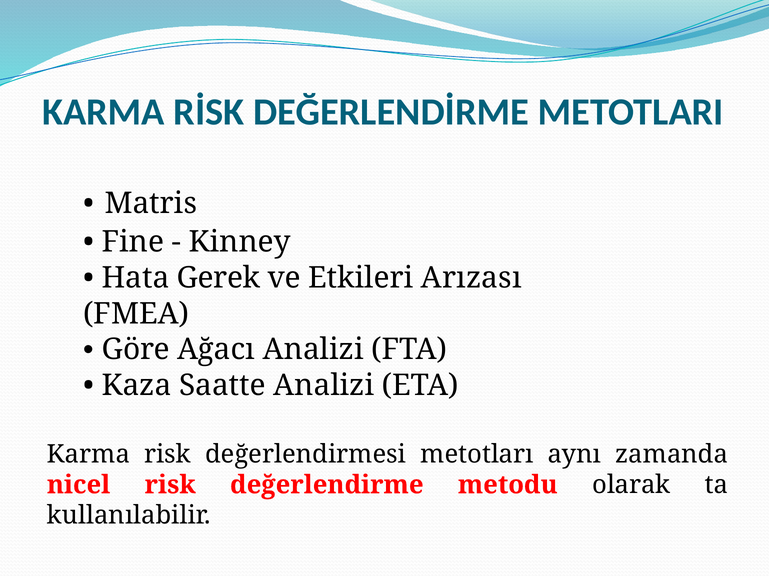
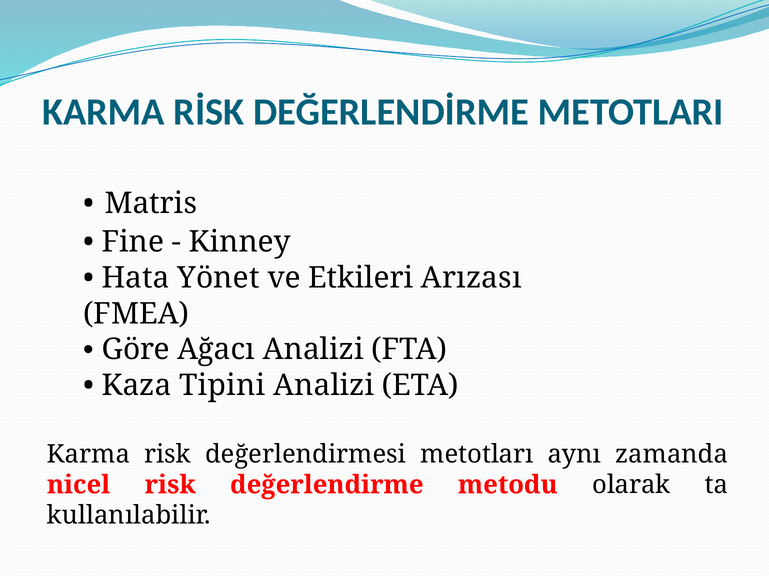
Gerek: Gerek -> Yönet
Saatte: Saatte -> Tipini
